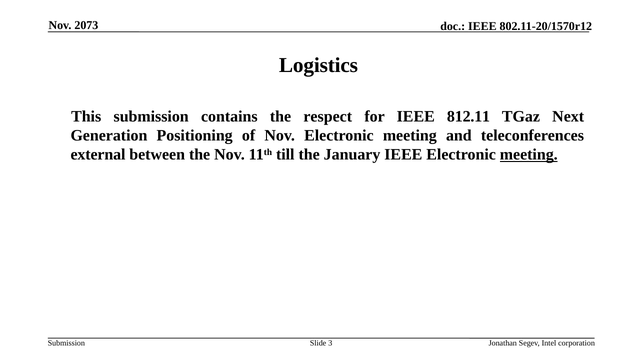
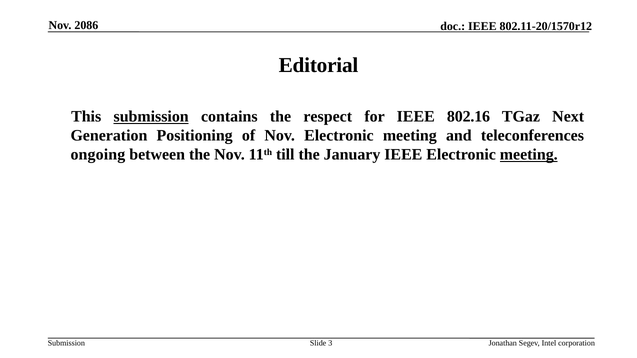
2073: 2073 -> 2086
Logistics: Logistics -> Editorial
submission at (151, 117) underline: none -> present
812.11: 812.11 -> 802.16
external: external -> ongoing
